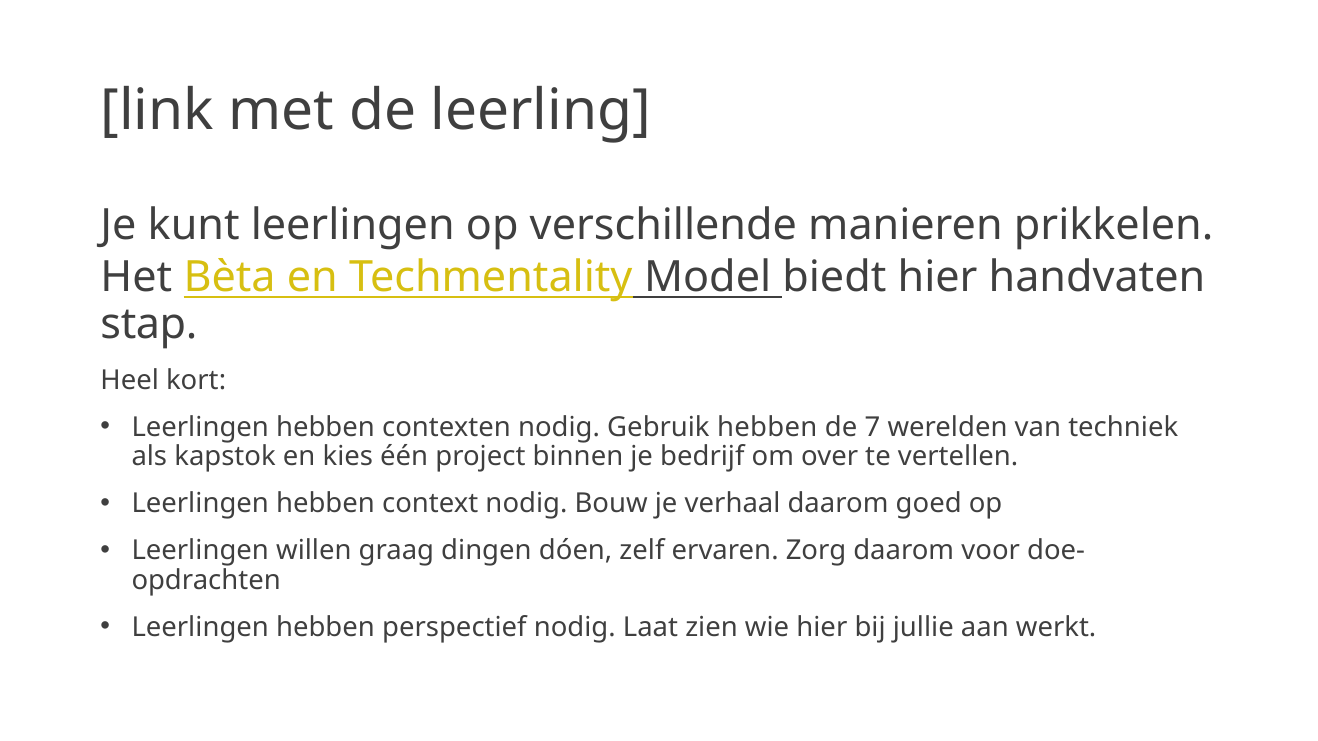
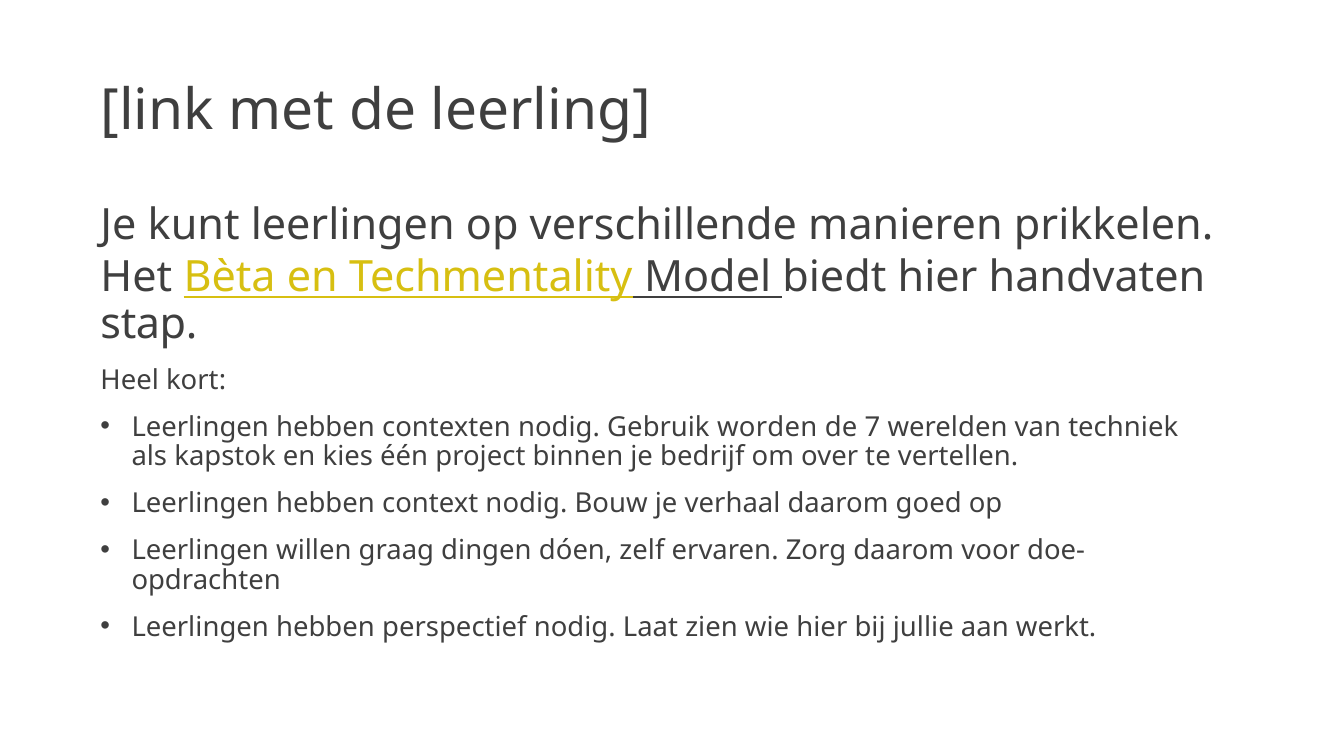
Gebruik hebben: hebben -> worden
